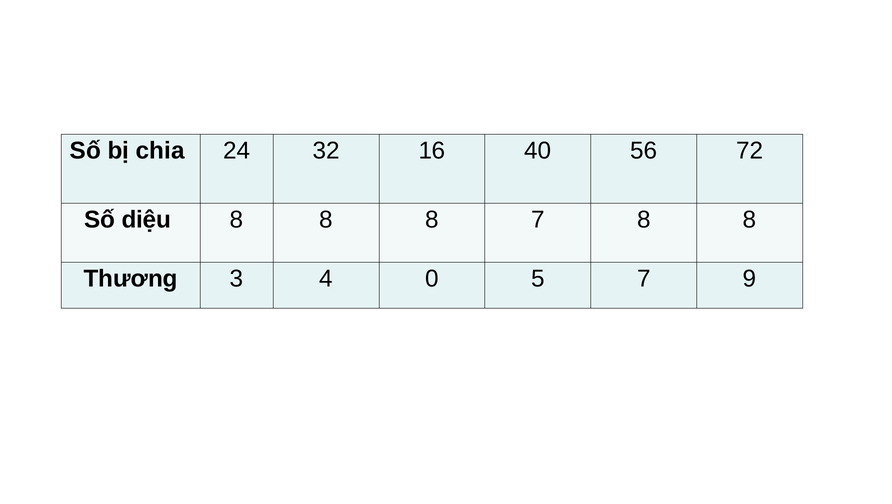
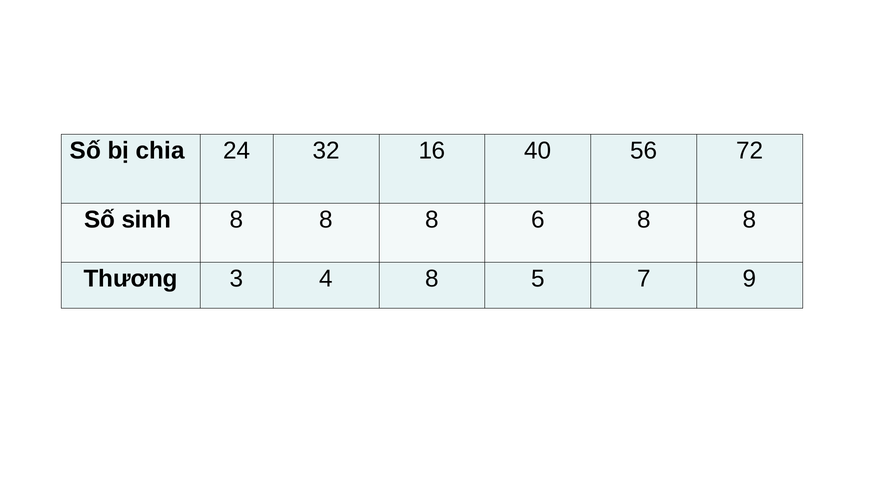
diệu: diệu -> sinh
8 7: 7 -> 6
4 0: 0 -> 8
